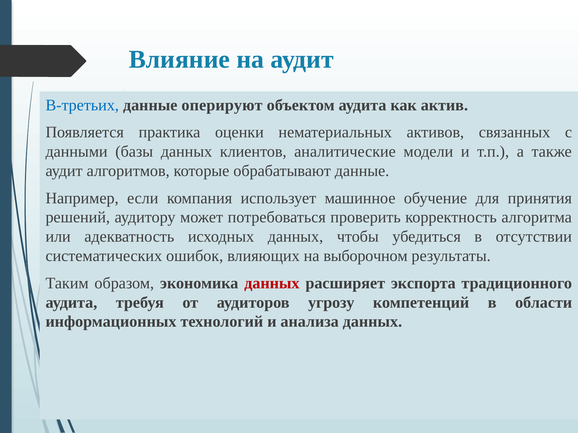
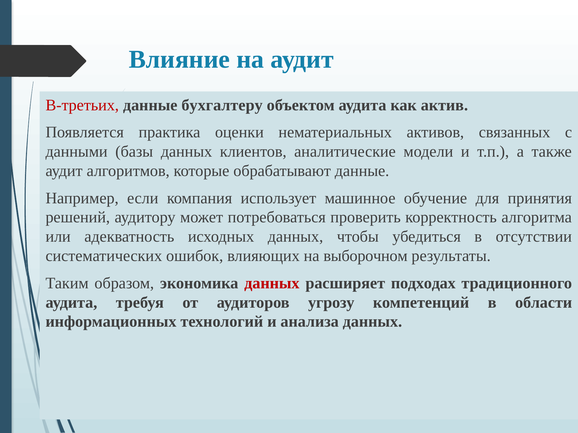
В-третьих colour: blue -> red
оперируют: оперируют -> бухгалтеру
экспорта: экспорта -> подходах
